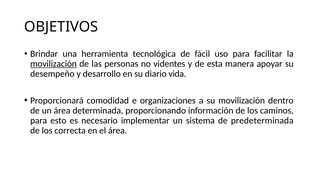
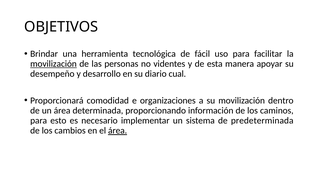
vida: vida -> cual
correcta: correcta -> cambios
área at (118, 131) underline: none -> present
